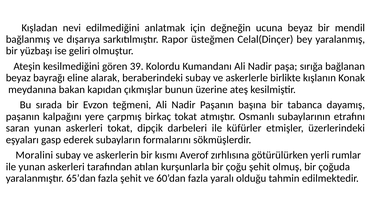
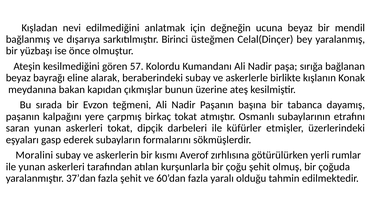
Rapor: Rapor -> Birinci
geliri: geliri -> önce
39: 39 -> 57
65’dan: 65’dan -> 37’dan
